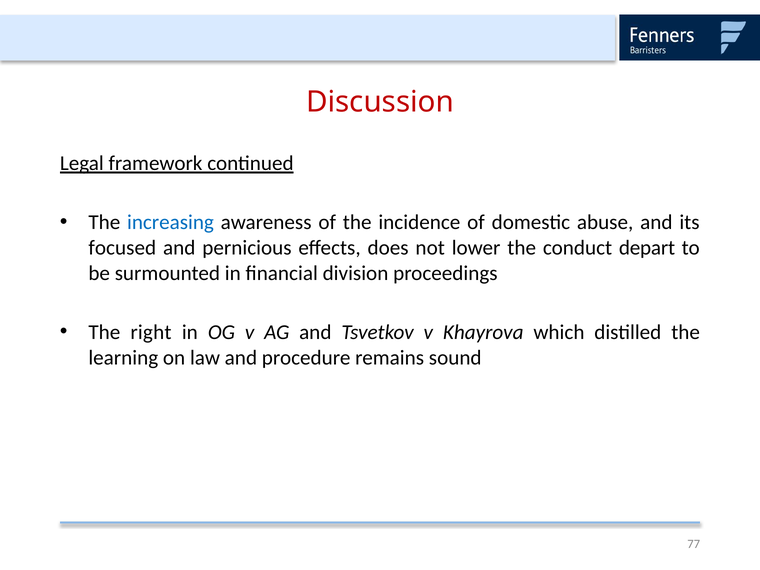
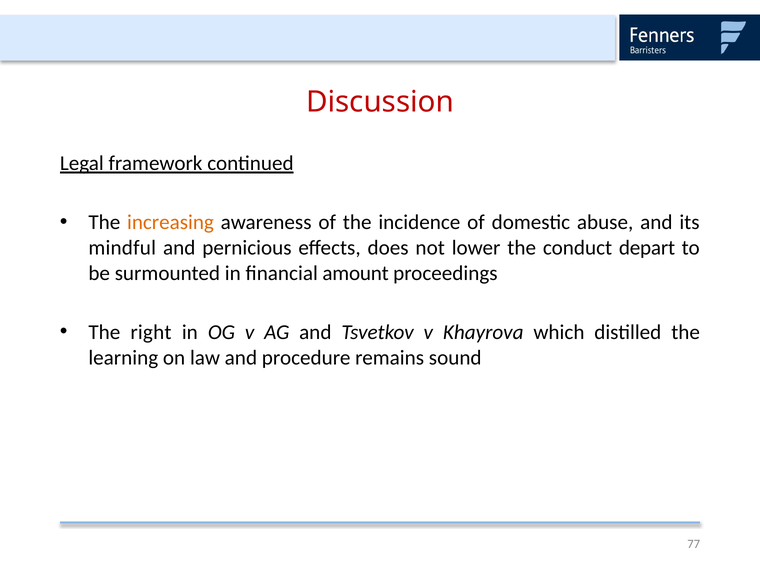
increasing colour: blue -> orange
focused: focused -> mindful
division: division -> amount
